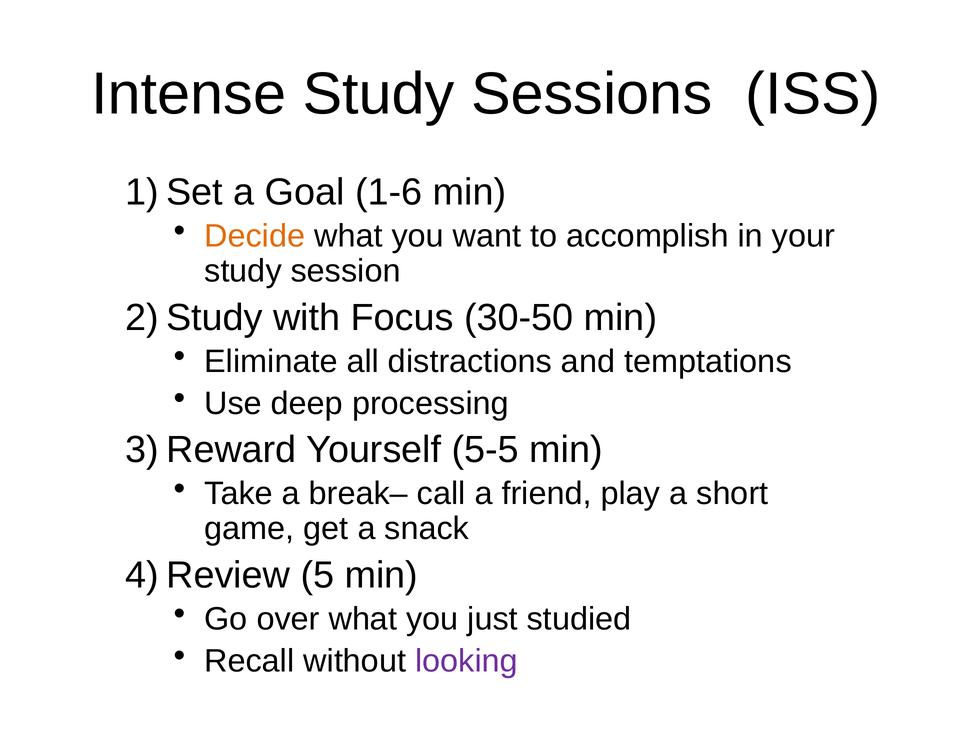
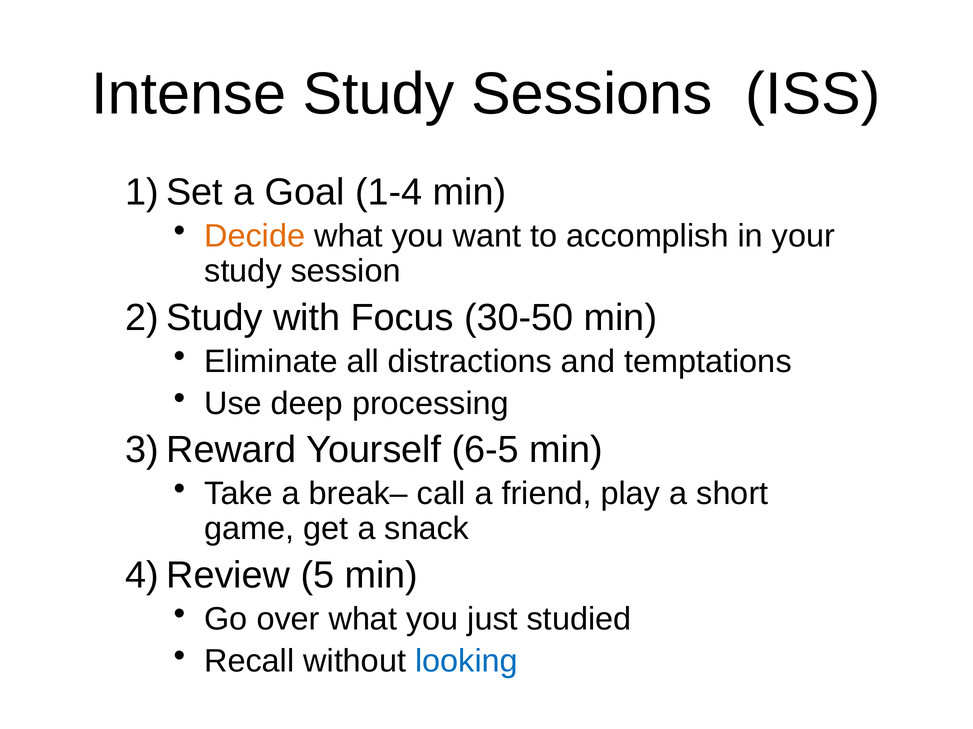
1-6: 1-6 -> 1-4
5-5: 5-5 -> 6-5
looking colour: purple -> blue
